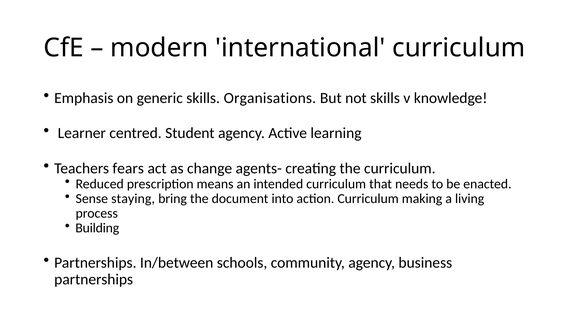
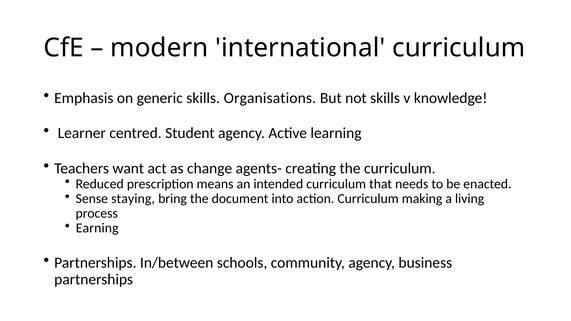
fears: fears -> want
Building: Building -> Earning
